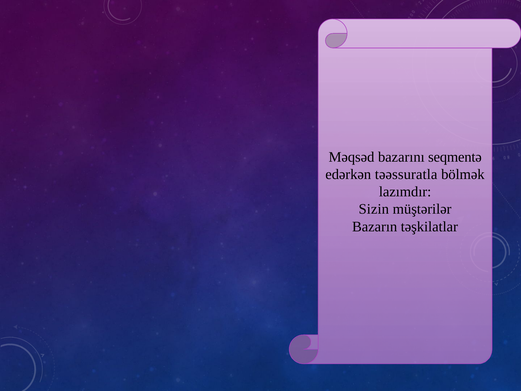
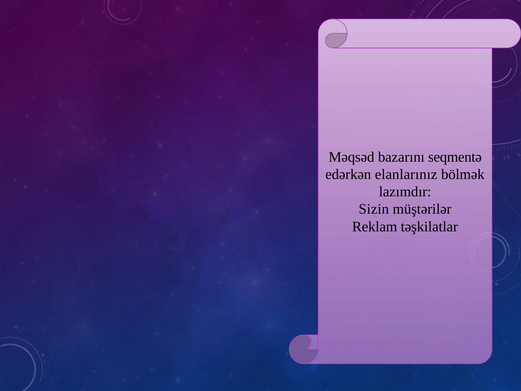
təəssuratla: təəssuratla -> elanlarınız
Bazarın: Bazarın -> Reklam
